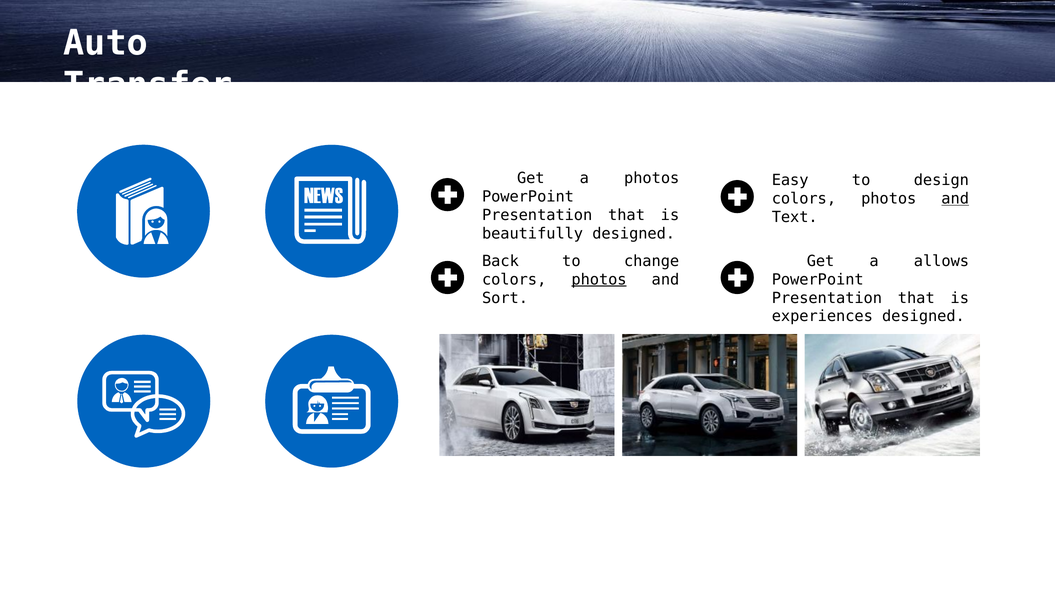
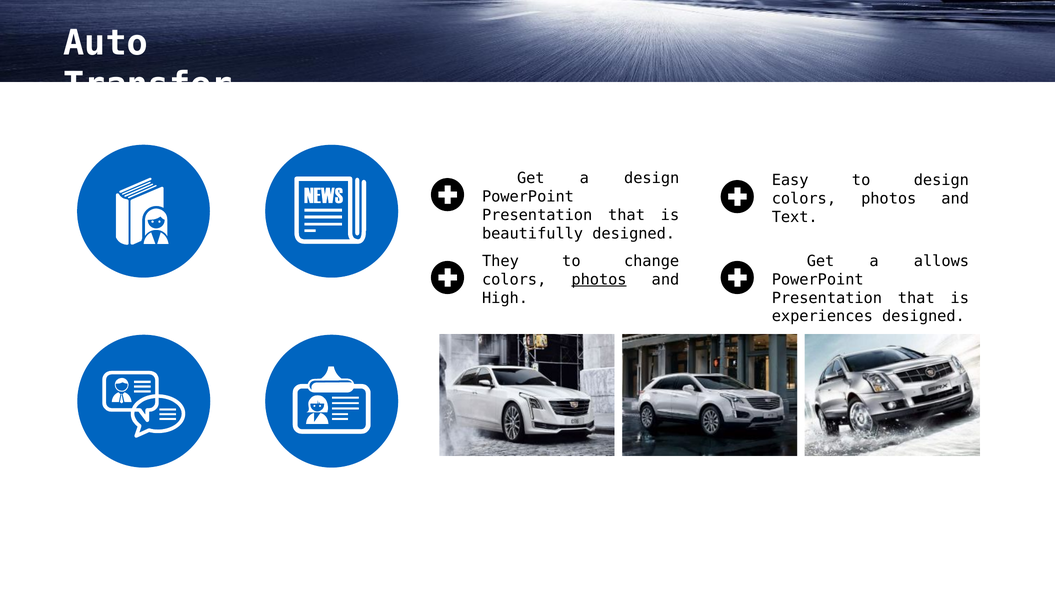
a photos: photos -> design
and at (955, 199) underline: present -> none
Back: Back -> They
Sort: Sort -> High
